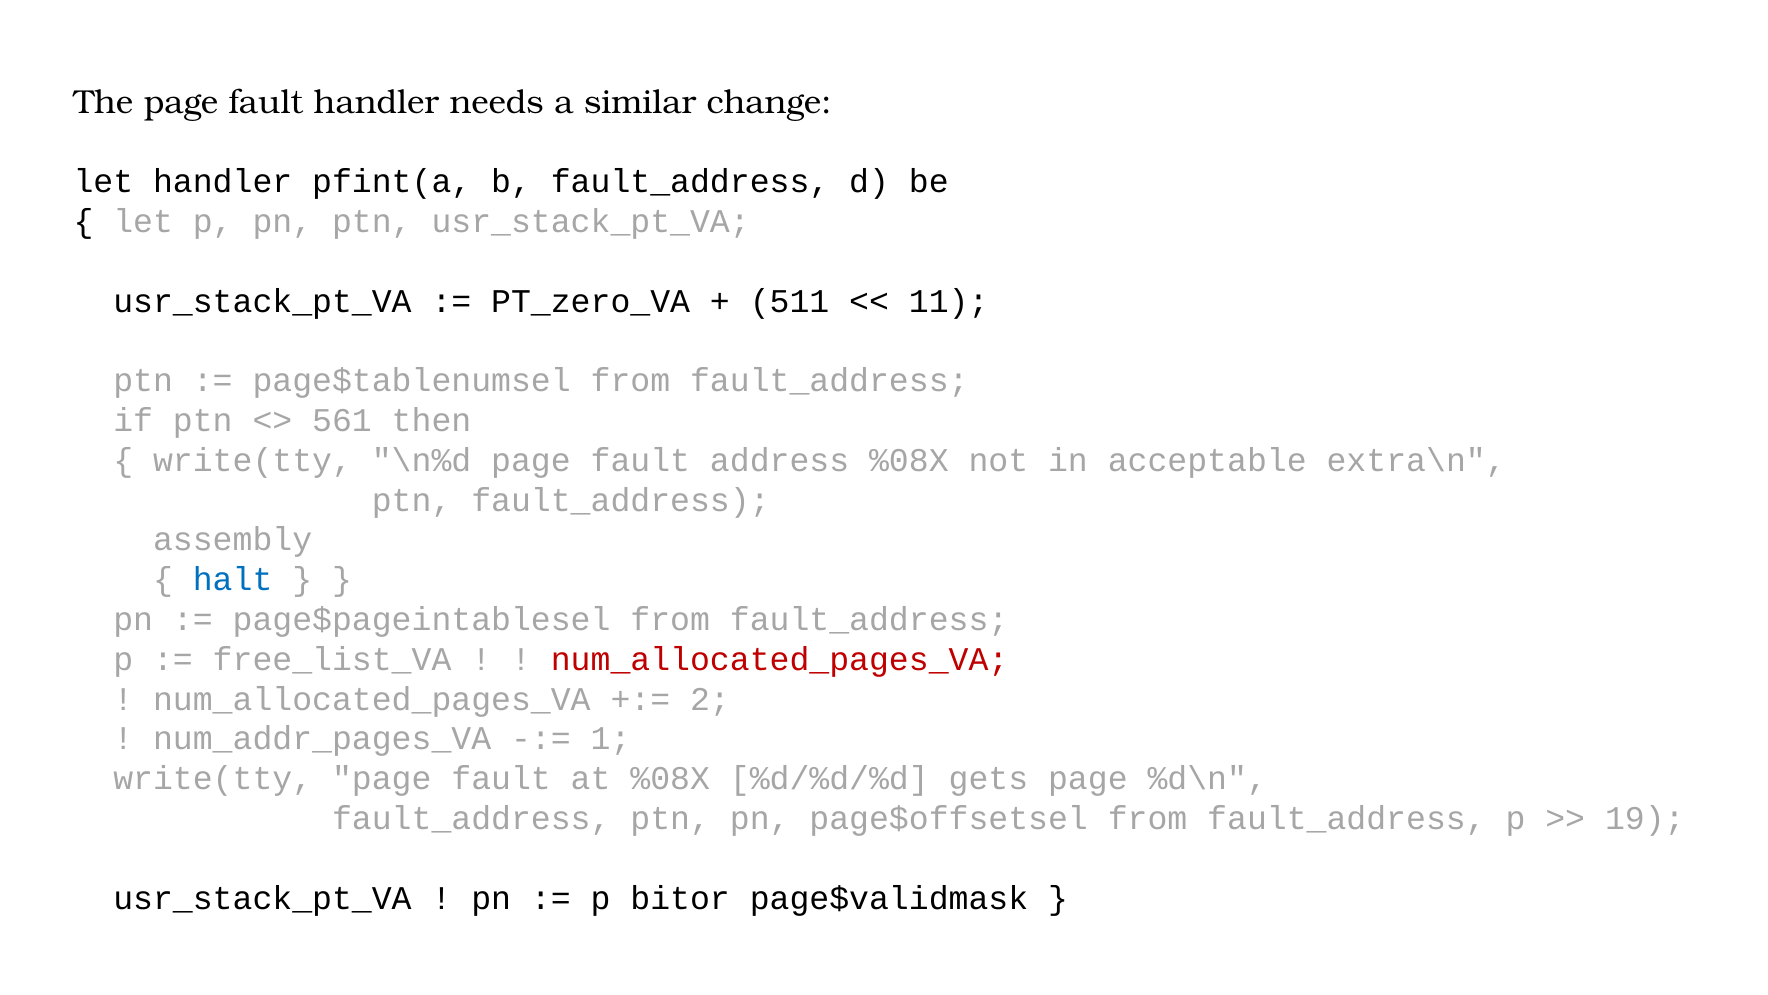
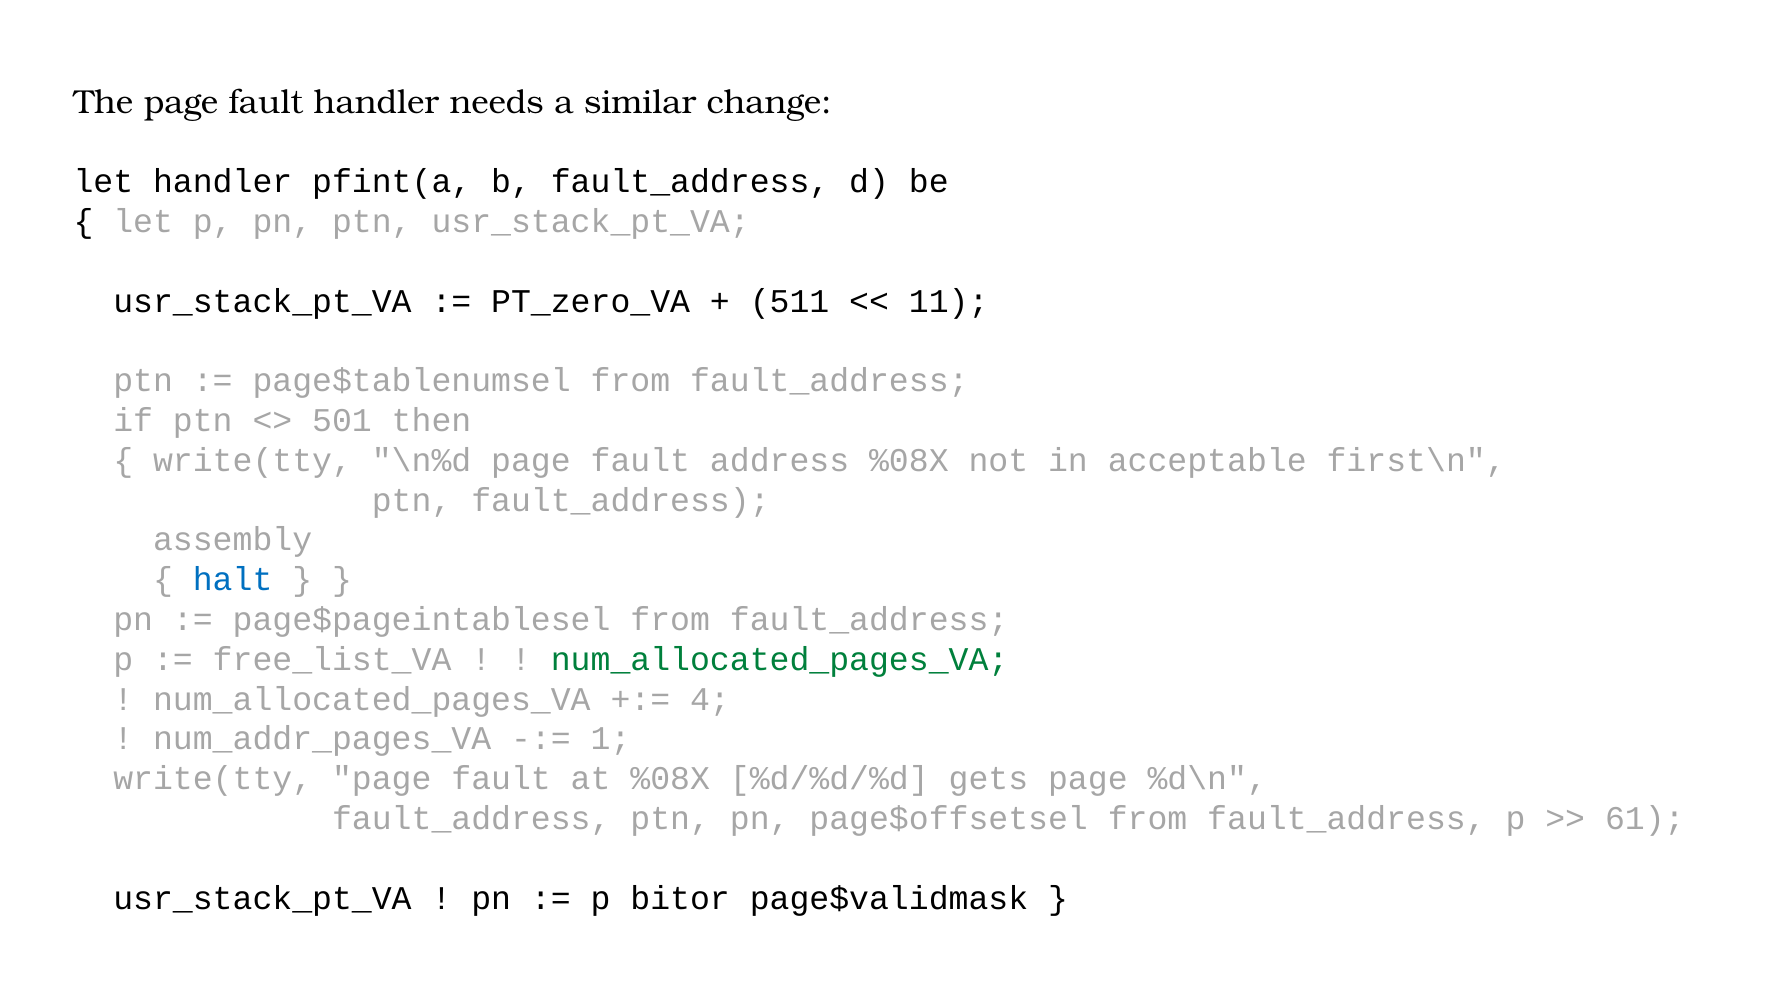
561: 561 -> 501
extra\n: extra\n -> first\n
num_allocated_pages_VA at (780, 659) colour: red -> green
2: 2 -> 4
19: 19 -> 61
